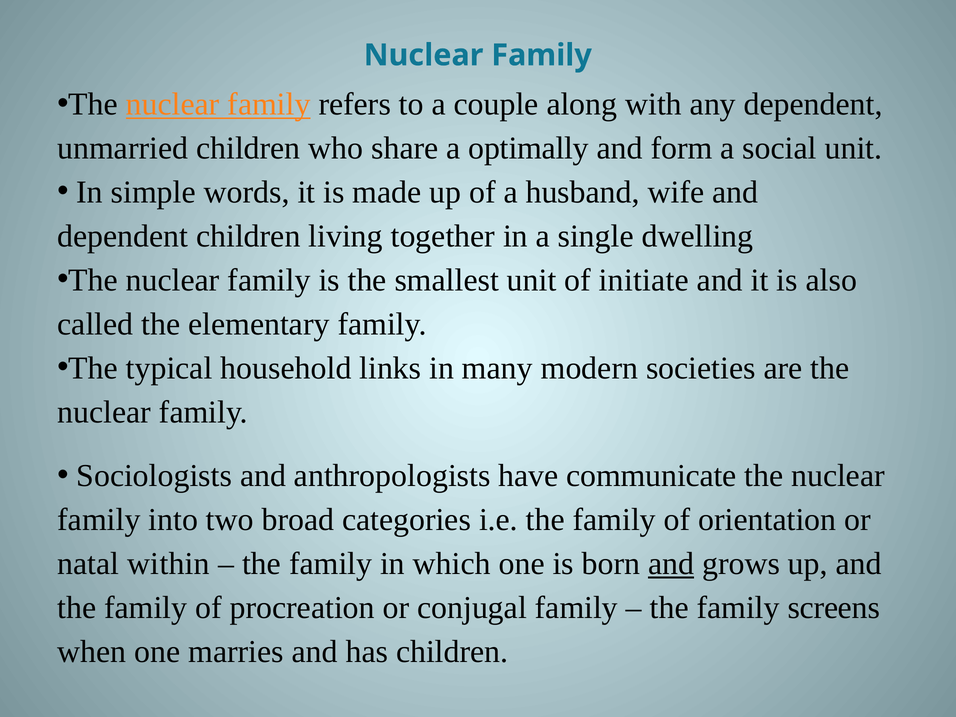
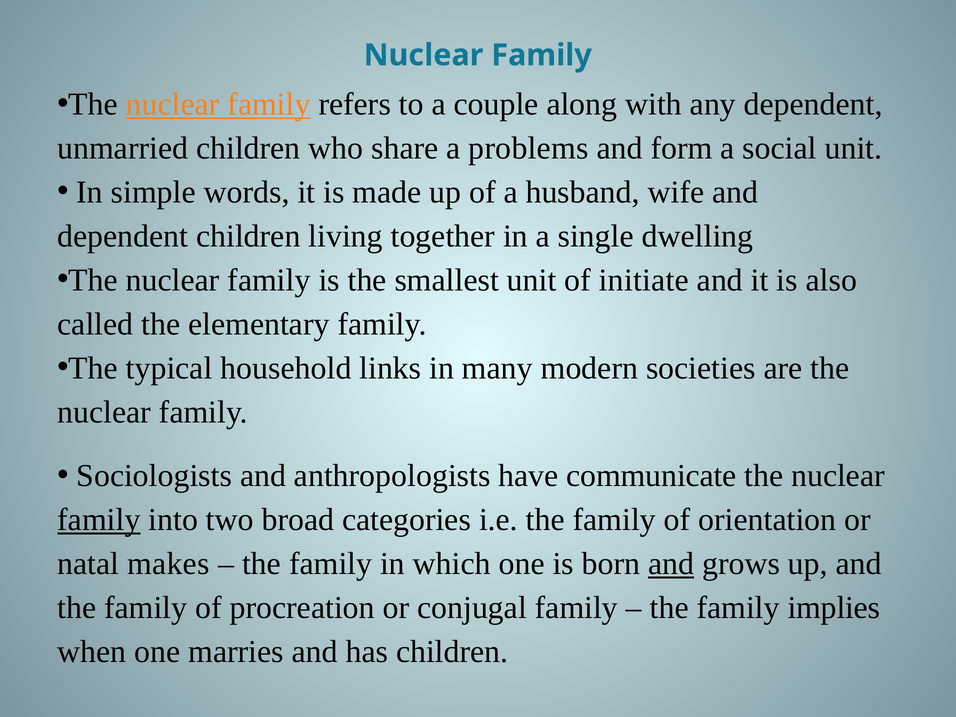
optimally: optimally -> problems
family at (99, 520) underline: none -> present
within: within -> makes
screens: screens -> implies
